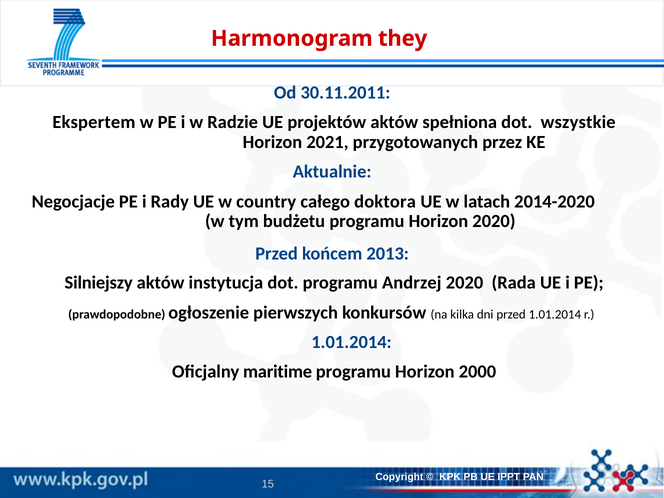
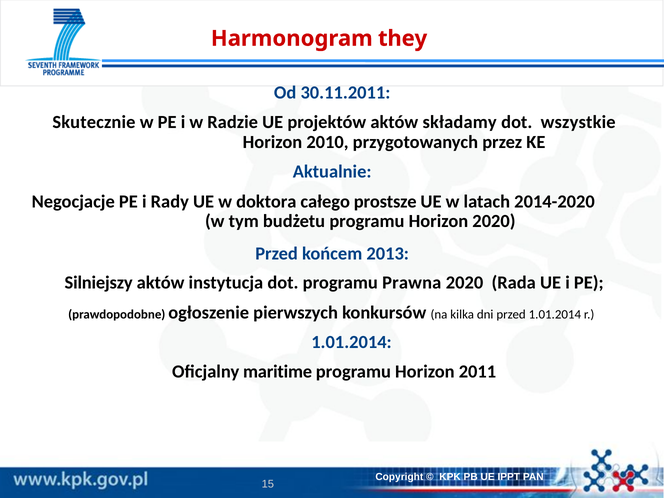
Ekspertem: Ekspertem -> Skutecznie
spełniona: spełniona -> składamy
2021: 2021 -> 2010
country: country -> doktora
doktora: doktora -> prostsze
Andrzej: Andrzej -> Prawna
2000: 2000 -> 2011
